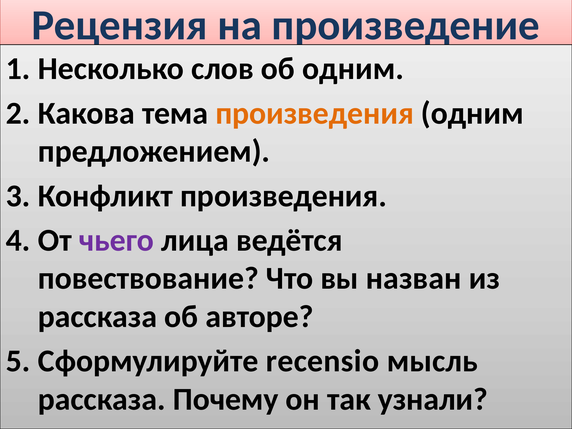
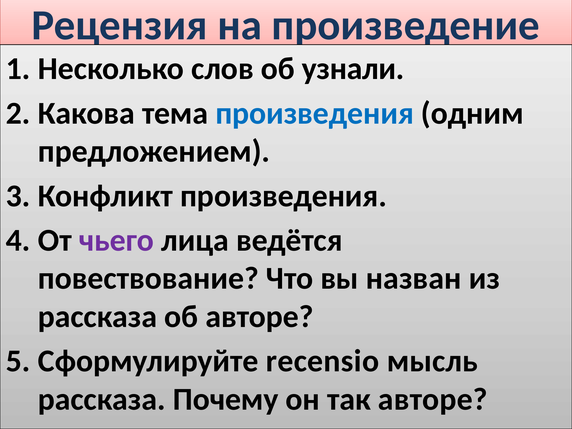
об одним: одним -> узнали
произведения at (315, 113) colour: orange -> blue
так узнали: узнали -> авторе
